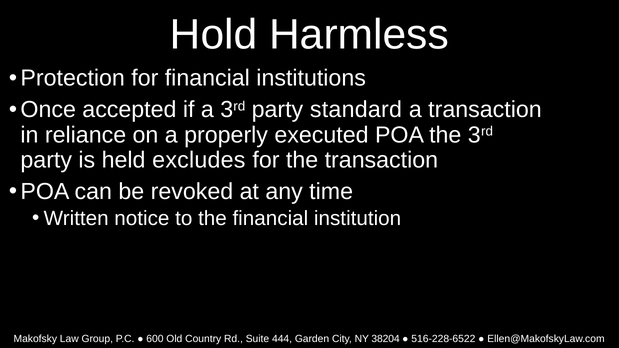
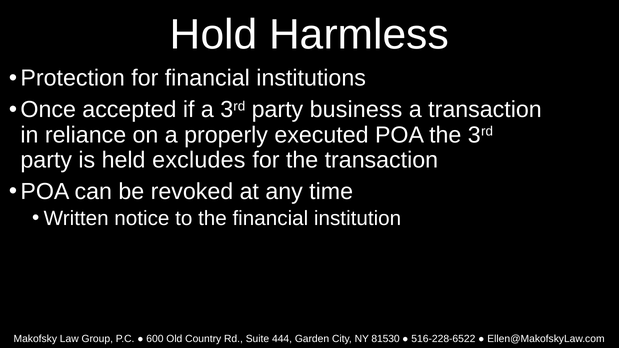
standard: standard -> business
38204: 38204 -> 81530
